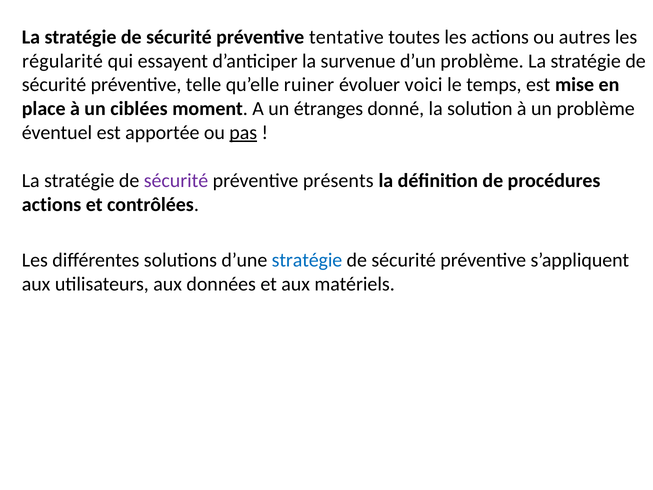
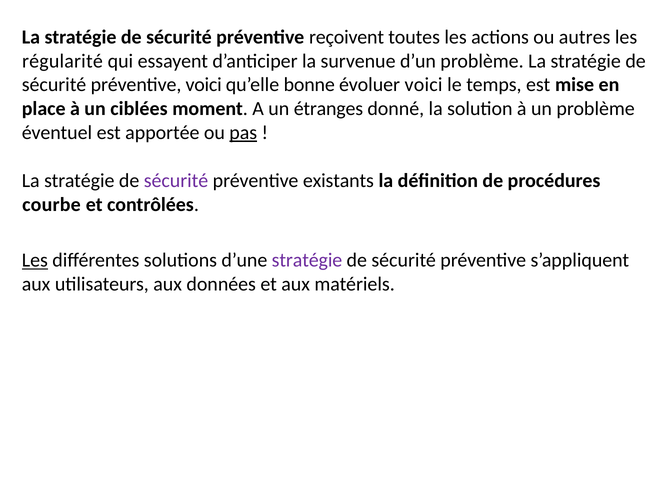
tentative: tentative -> reçoivent
préventive telle: telle -> voici
ruiner: ruiner -> bonne
présents: présents -> existants
actions at (52, 204): actions -> courbe
Les at (35, 260) underline: none -> present
stratégie at (307, 260) colour: blue -> purple
